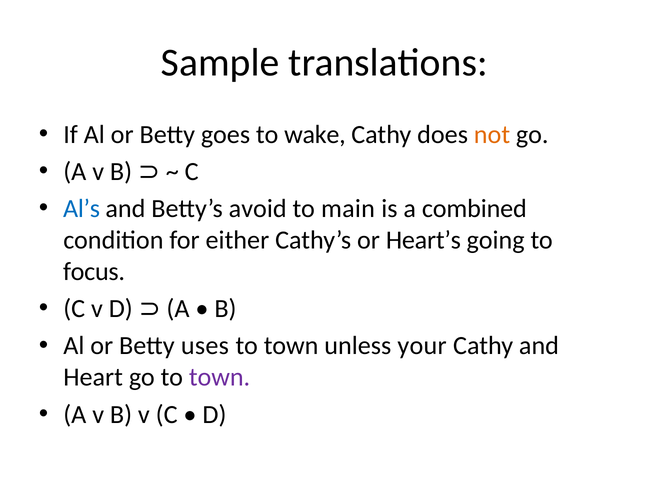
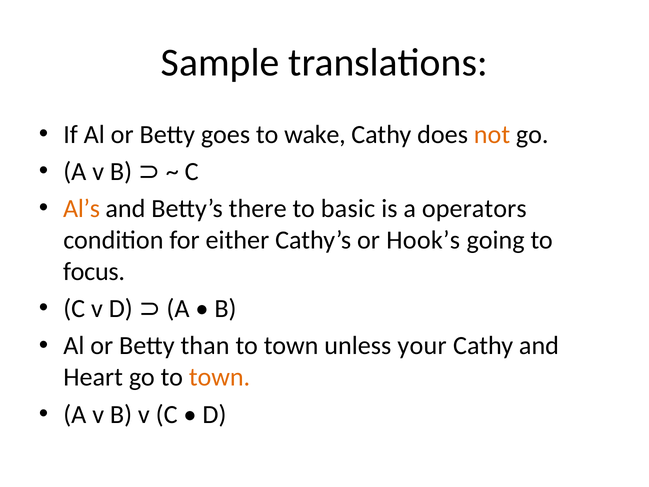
Al’s colour: blue -> orange
avoid: avoid -> there
main: main -> basic
combined: combined -> operators
Heart’s: Heart’s -> Hook’s
uses: uses -> than
town at (220, 377) colour: purple -> orange
